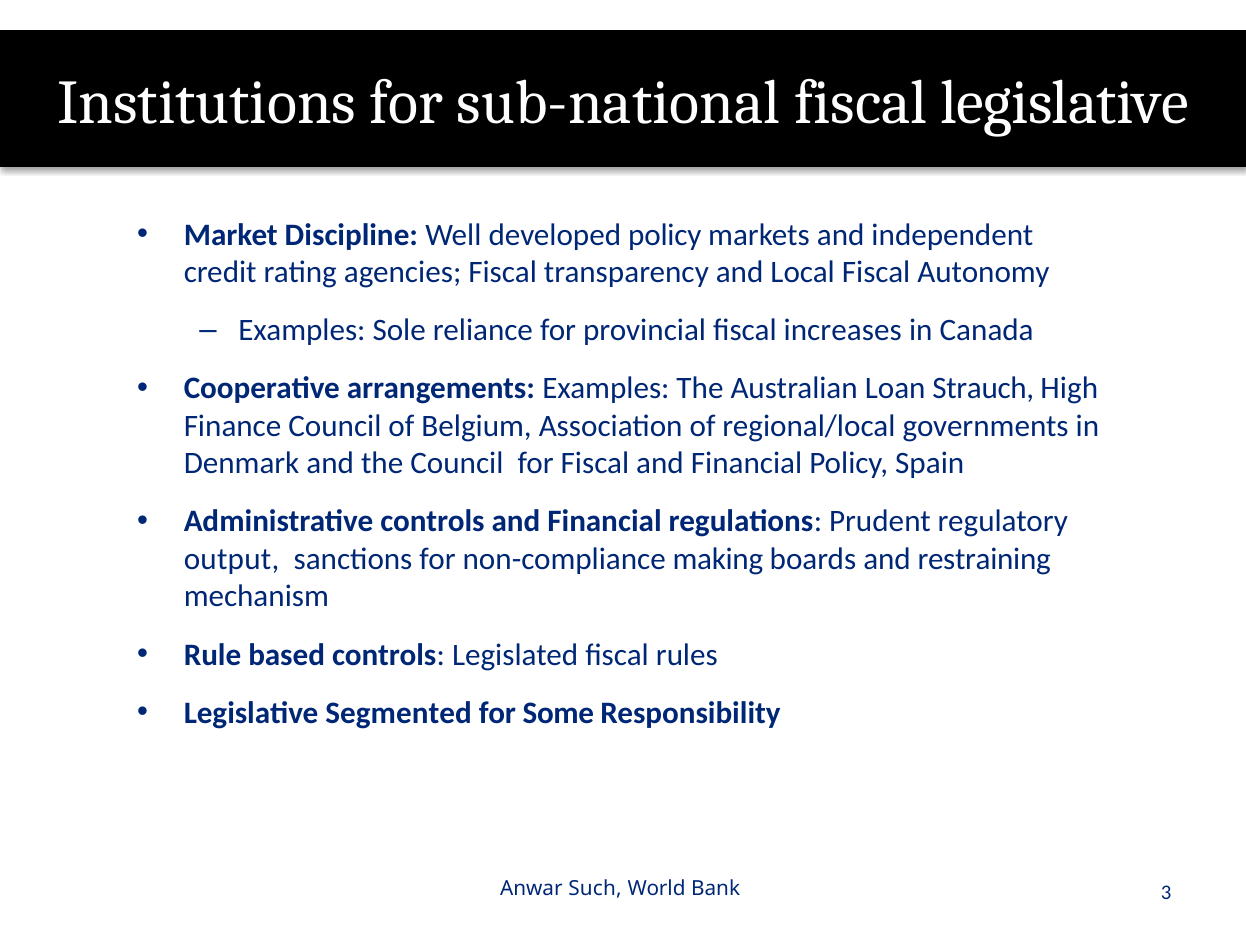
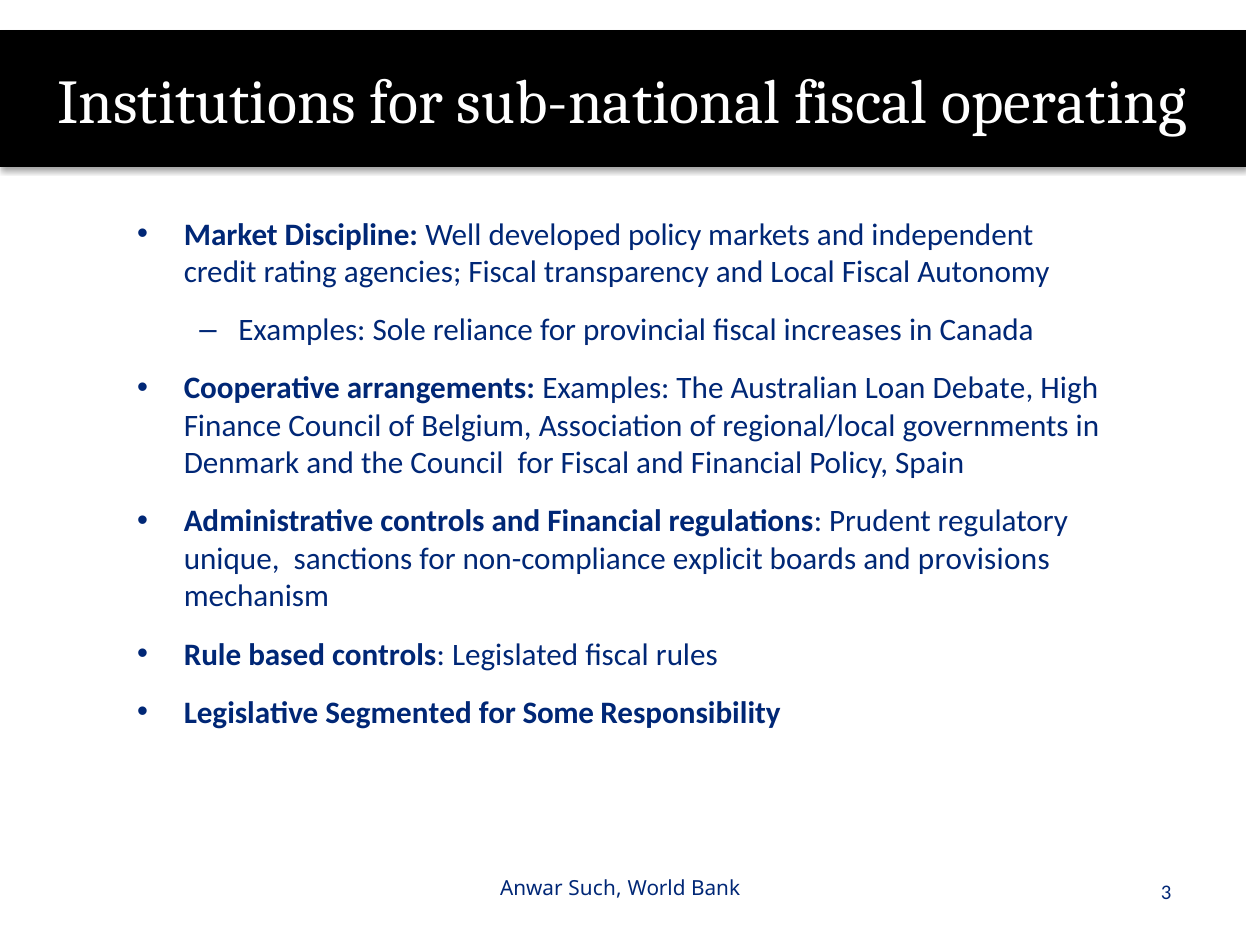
fiscal legislative: legislative -> operating
Strauch: Strauch -> Debate
output: output -> unique
making: making -> explicit
restraining: restraining -> provisions
